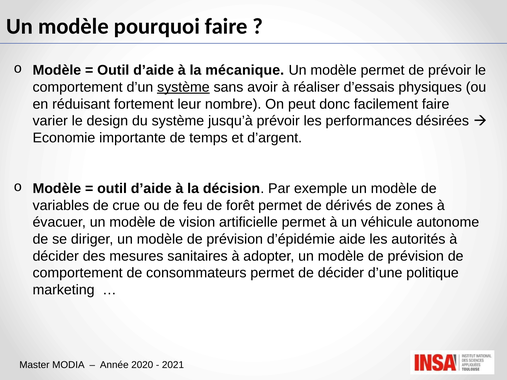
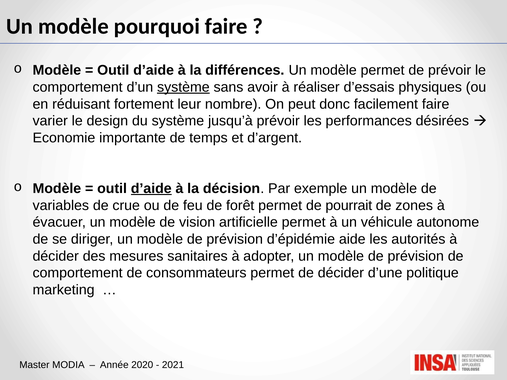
mécanique: mécanique -> différences
d’aide at (151, 189) underline: none -> present
dérivés: dérivés -> pourrait
